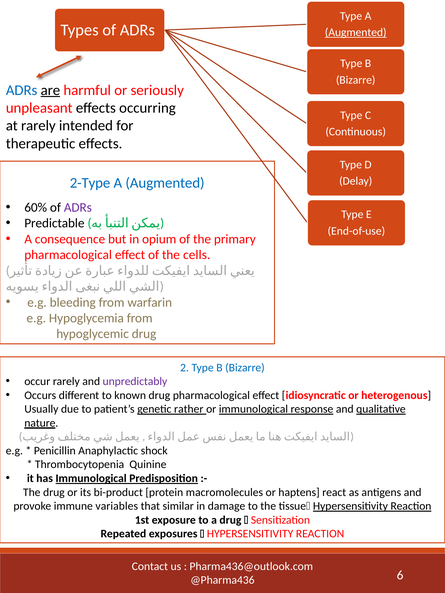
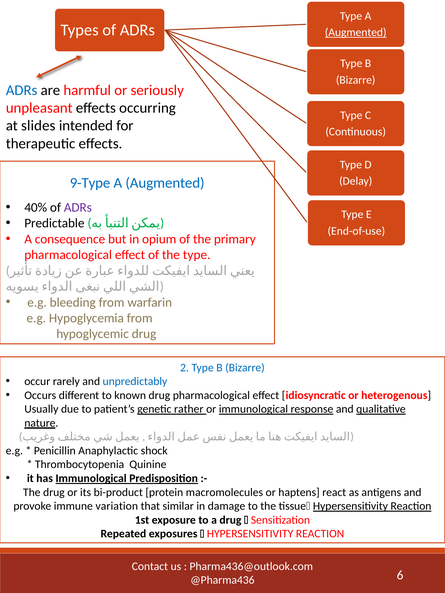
are underline: present -> none
at rarely: rarely -> slides
2-Type: 2-Type -> 9-Type
60%: 60% -> 40%
the cells: cells -> type
unpredictably colour: purple -> blue
variables: variables -> variation
